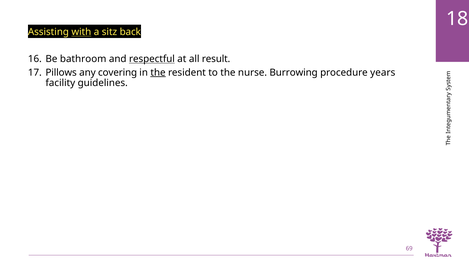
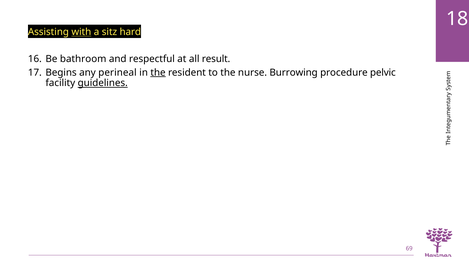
back: back -> hard
respectful underline: present -> none
Pillows: Pillows -> Begins
covering: covering -> perineal
years: years -> pelvic
guidelines underline: none -> present
